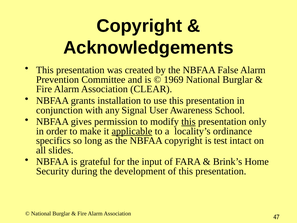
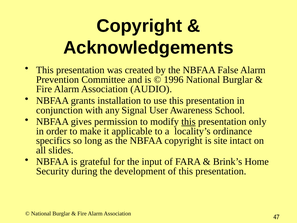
1969: 1969 -> 1996
CLEAR: CLEAR -> AUDIO
applicable underline: present -> none
test: test -> site
